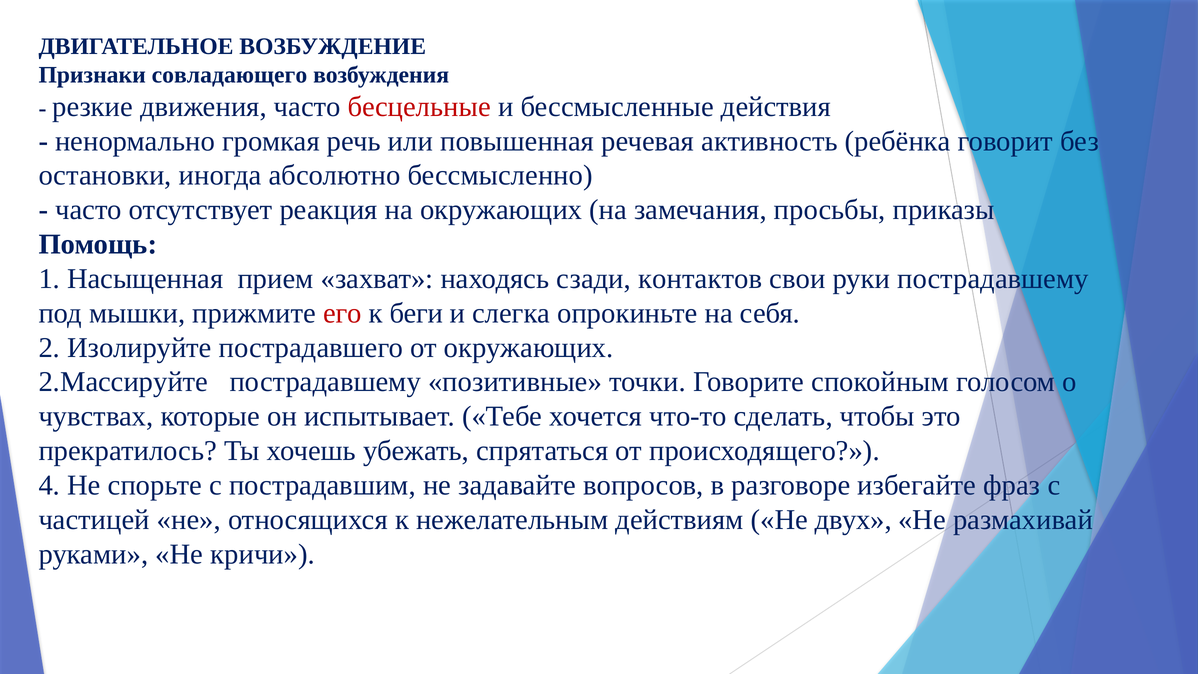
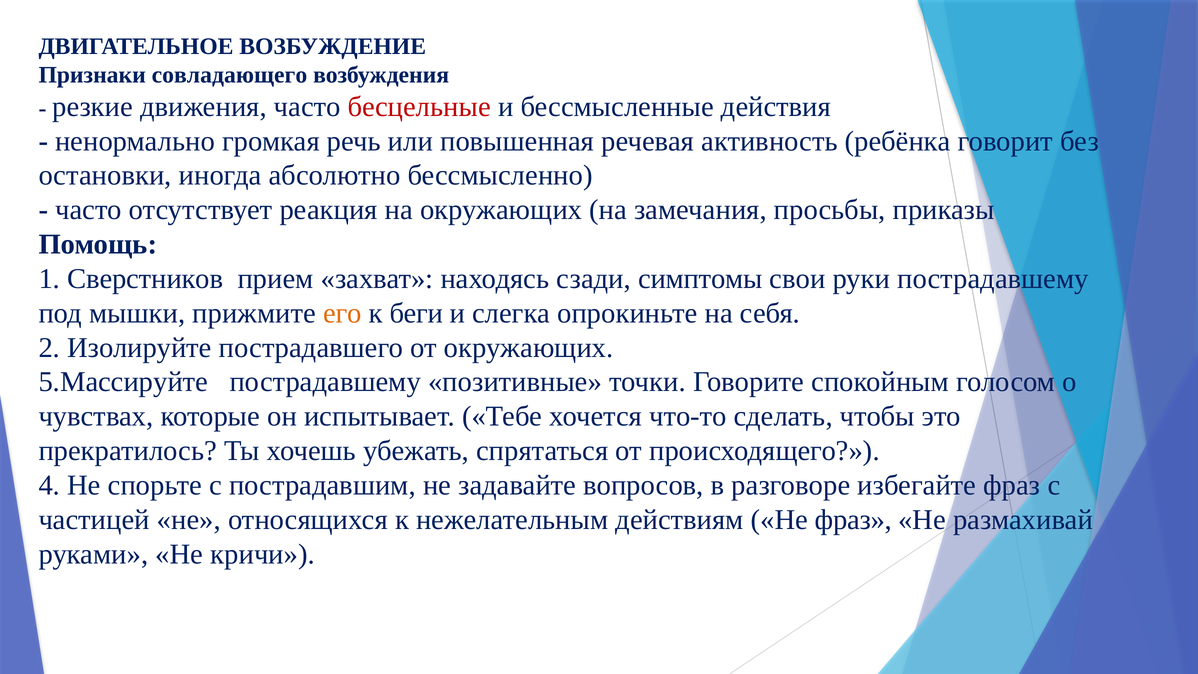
Насыщенная: Насыщенная -> Сверстников
контактов: контактов -> симптомы
его colour: red -> orange
2.Массируйте: 2.Массируйте -> 5.Массируйте
Не двух: двух -> фраз
